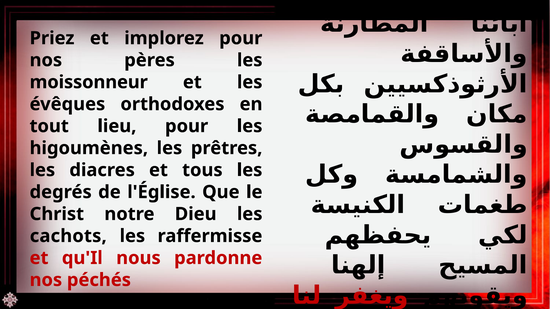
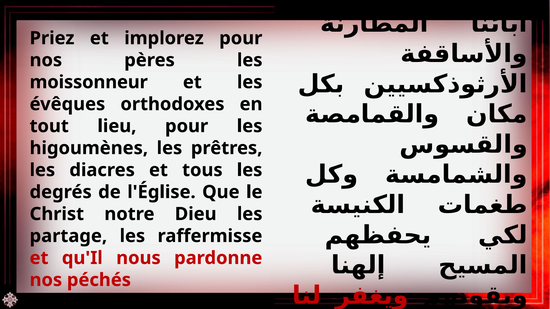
cachots: cachots -> partage
